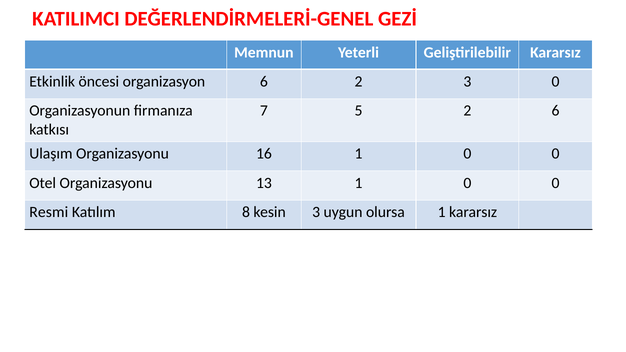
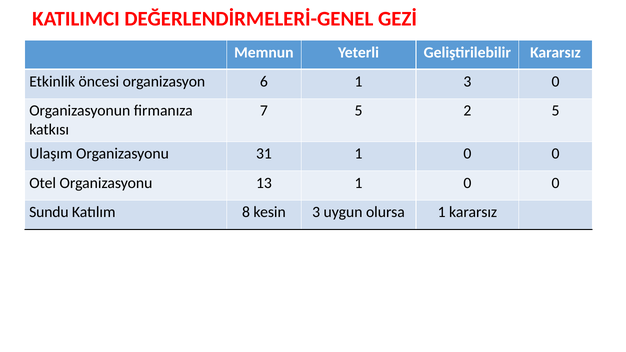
6 2: 2 -> 1
2 6: 6 -> 5
16: 16 -> 31
Resmi: Resmi -> Sundu
